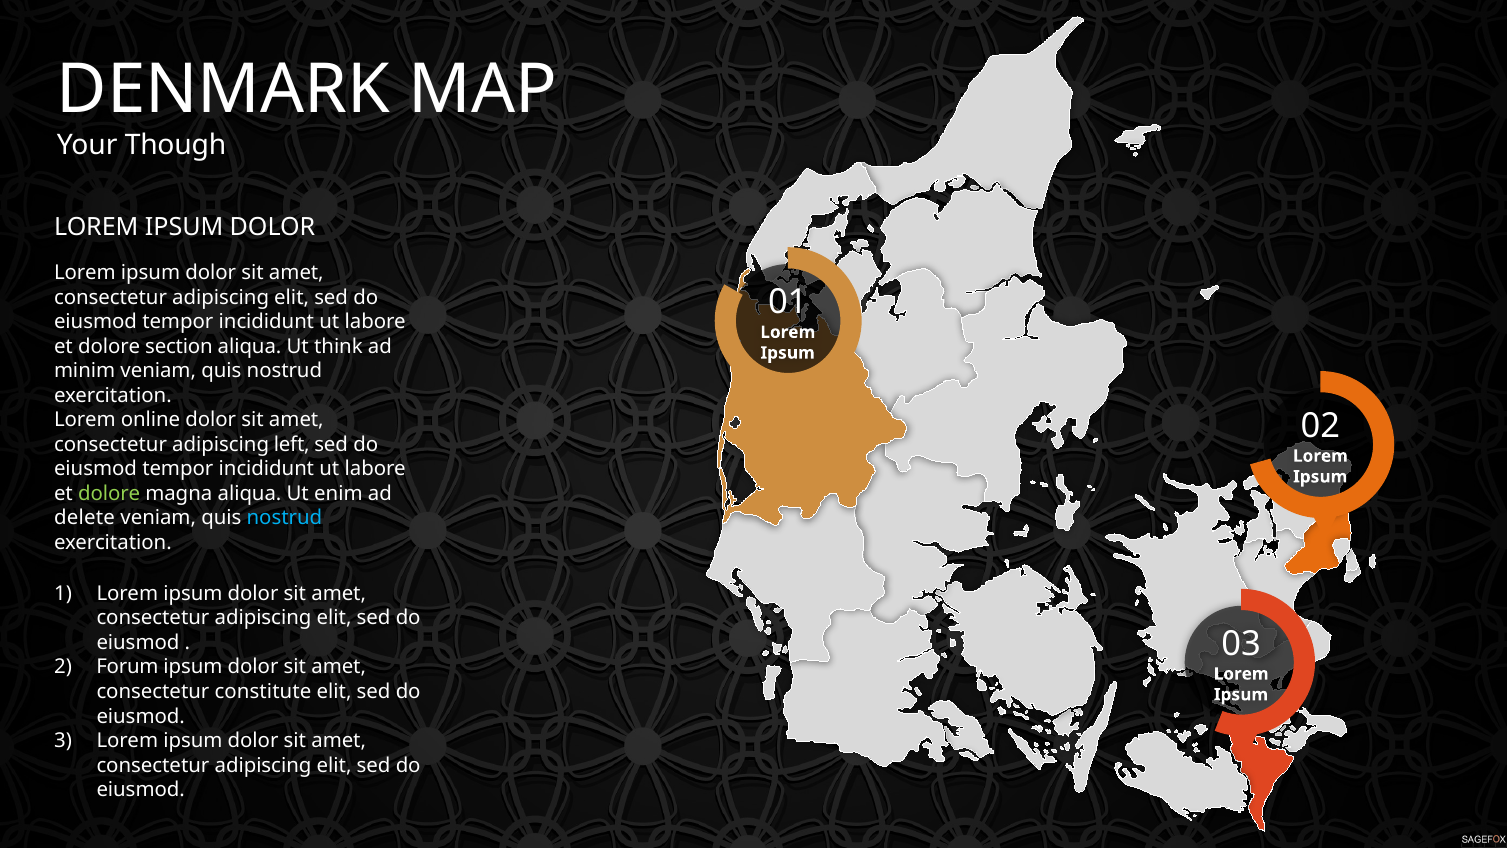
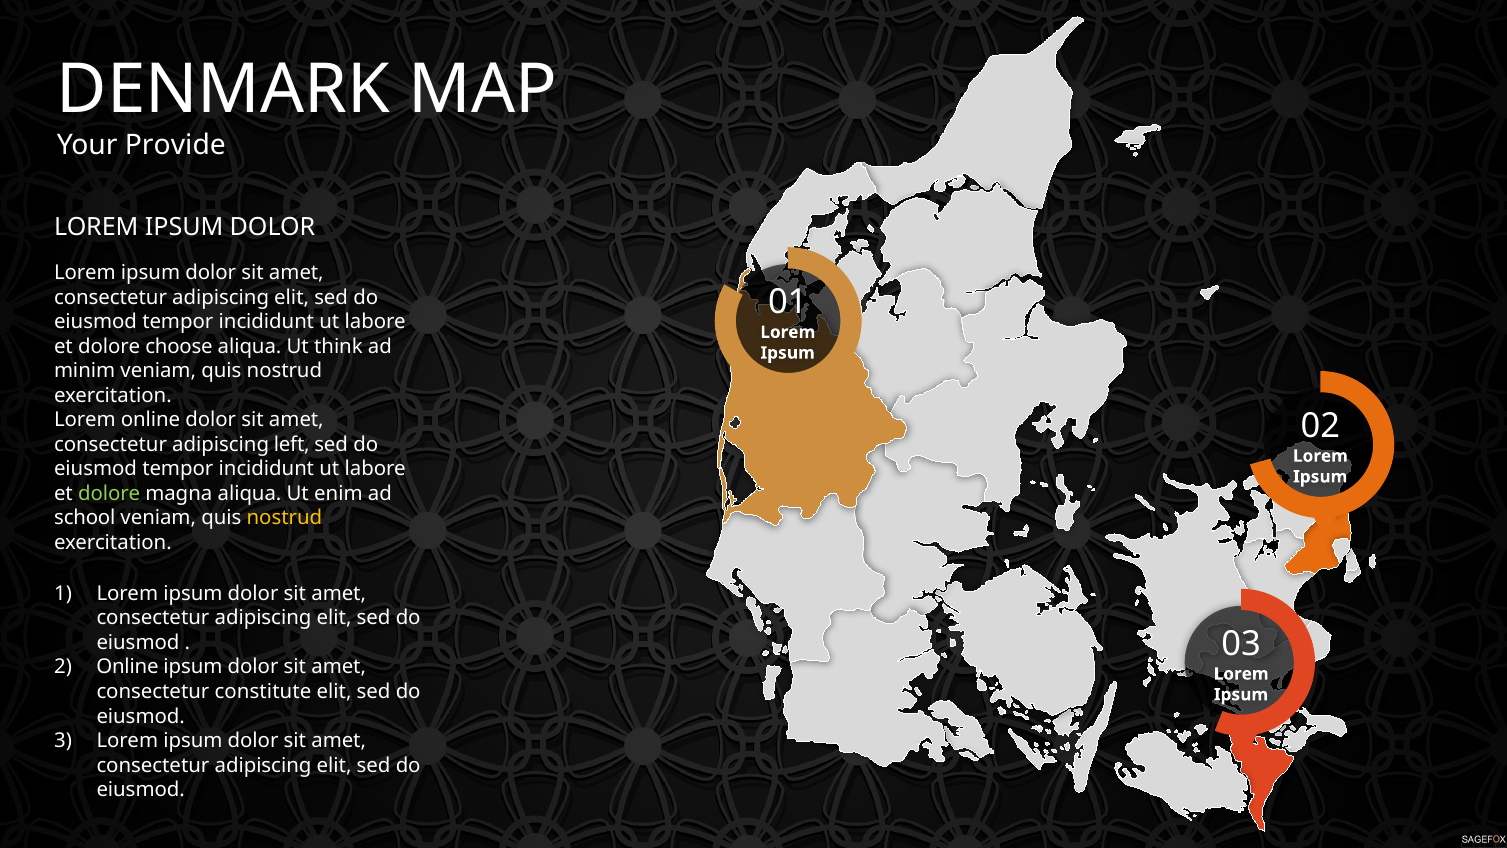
Though: Though -> Provide
section: section -> choose
delete: delete -> school
nostrud at (284, 518) colour: light blue -> yellow
Forum at (127, 667): Forum -> Online
